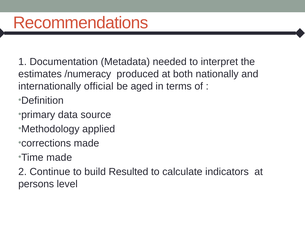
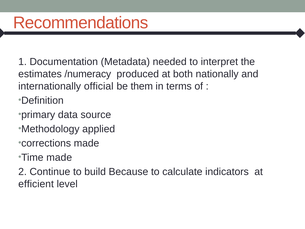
aged: aged -> them
Resulted: Resulted -> Because
persons: persons -> efficient
